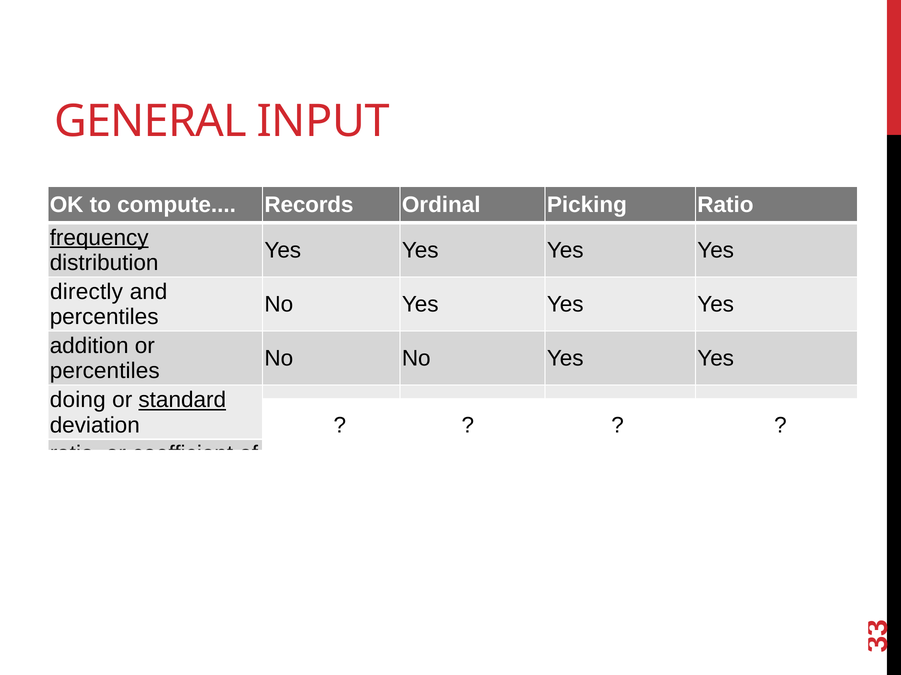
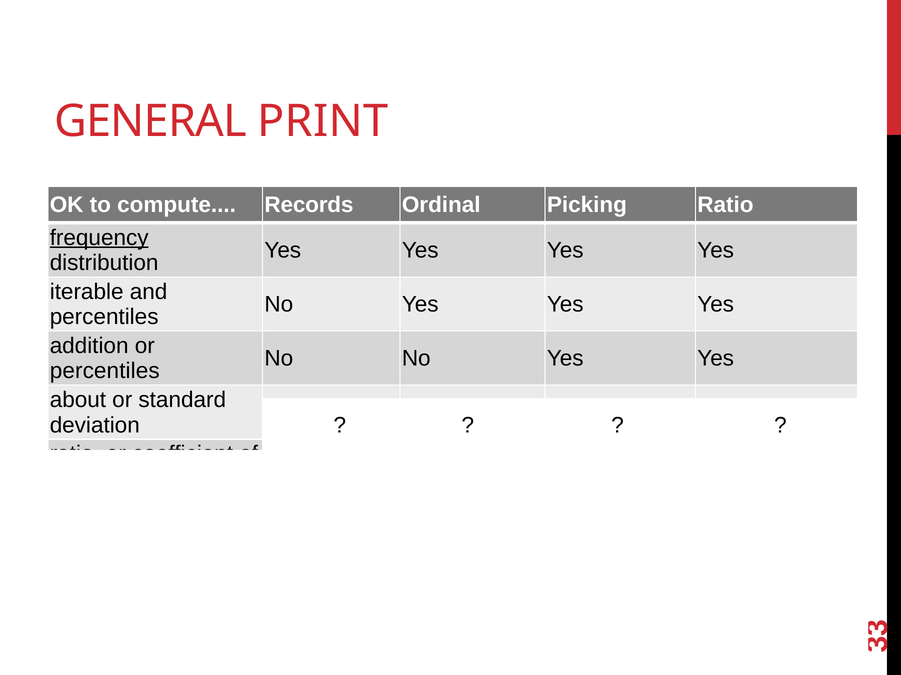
INPUT: INPUT -> PRINT
directly: directly -> iterable
doing: doing -> about
standard underline: present -> none
